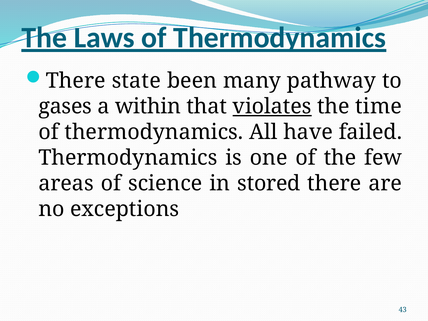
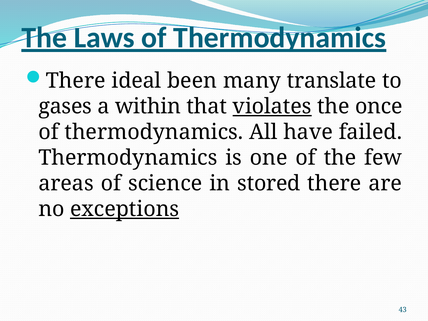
state: state -> ideal
pathway: pathway -> translate
time: time -> once
exceptions underline: none -> present
